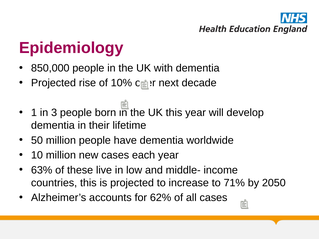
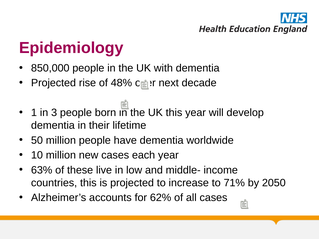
10%: 10% -> 48%
